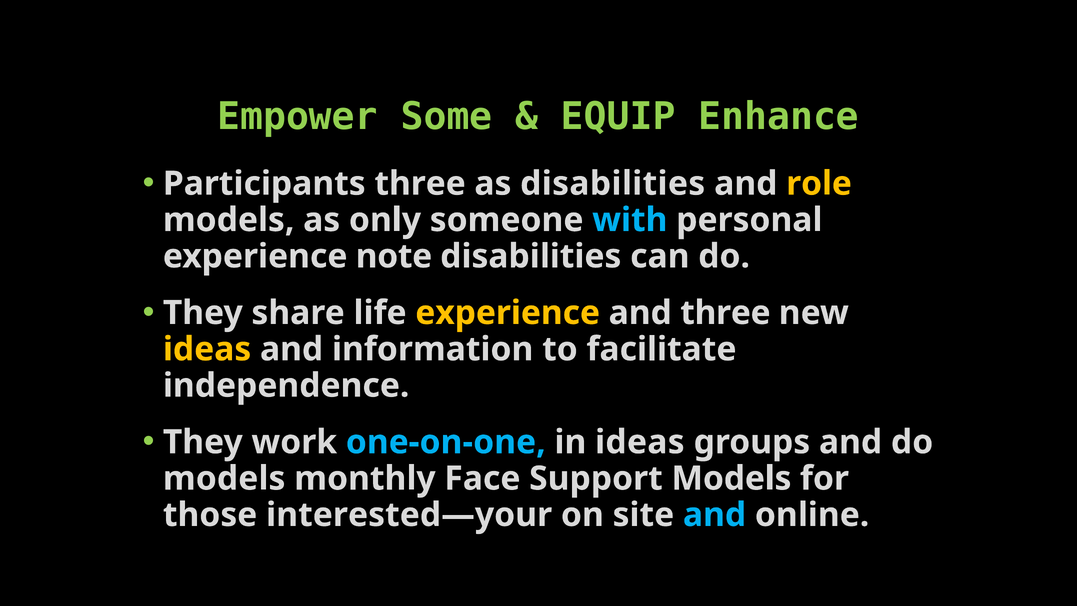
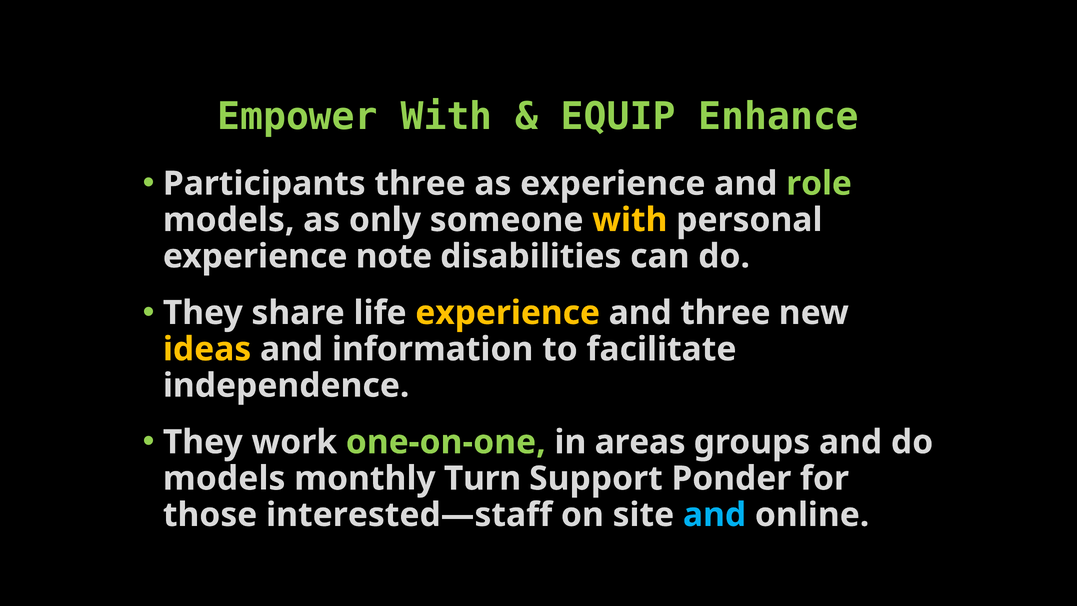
Empower Some: Some -> With
as disabilities: disabilities -> experience
role colour: yellow -> light green
with at (630, 220) colour: light blue -> yellow
one-on-one colour: light blue -> light green
in ideas: ideas -> areas
Face: Face -> Turn
Support Models: Models -> Ponder
interested—your: interested—your -> interested—staff
